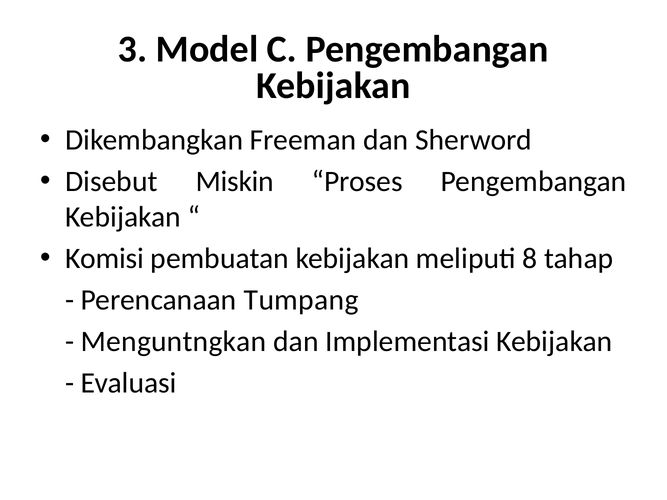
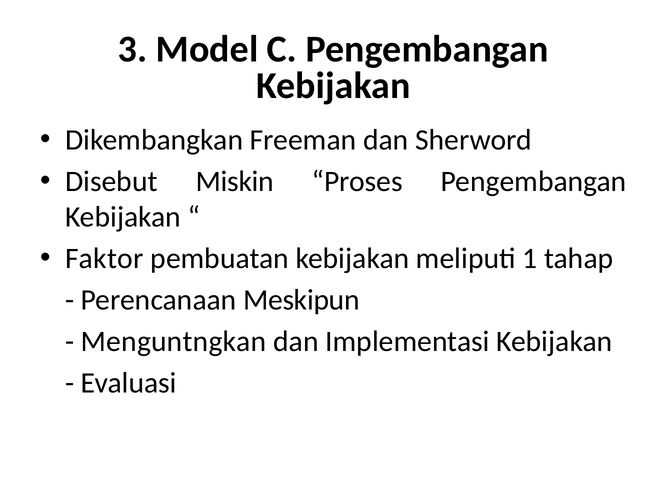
Komisi: Komisi -> Faktor
8: 8 -> 1
Tumpang: Tumpang -> Meskipun
